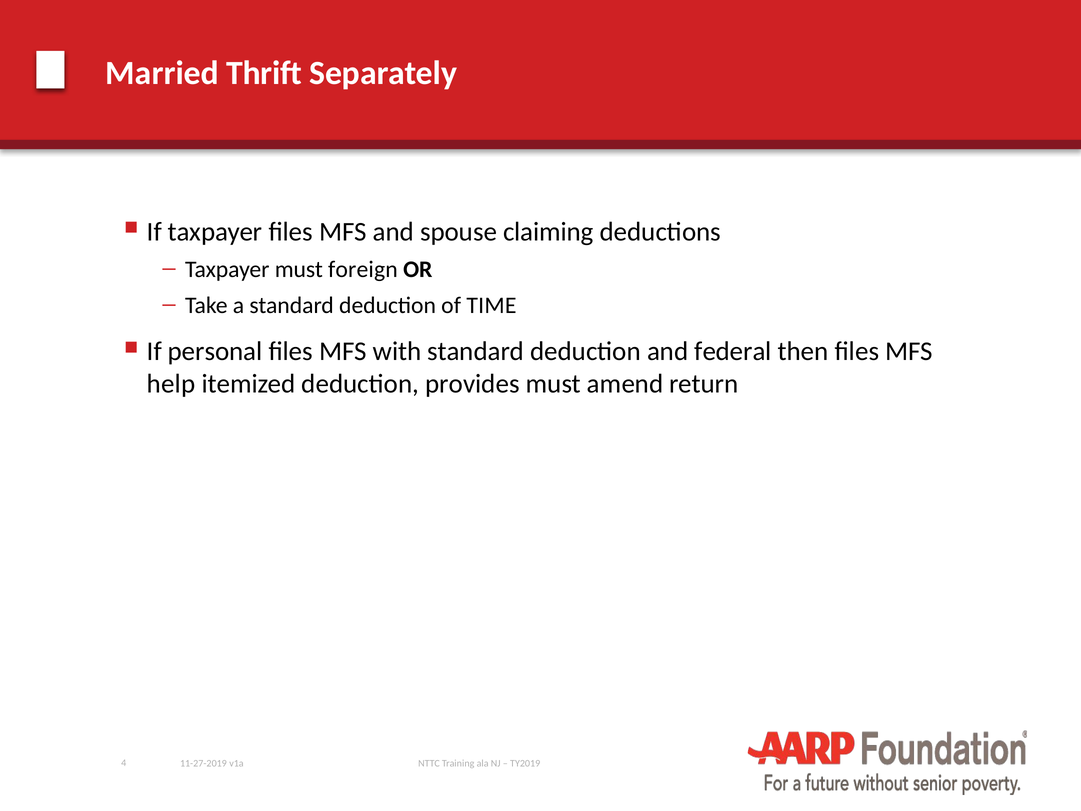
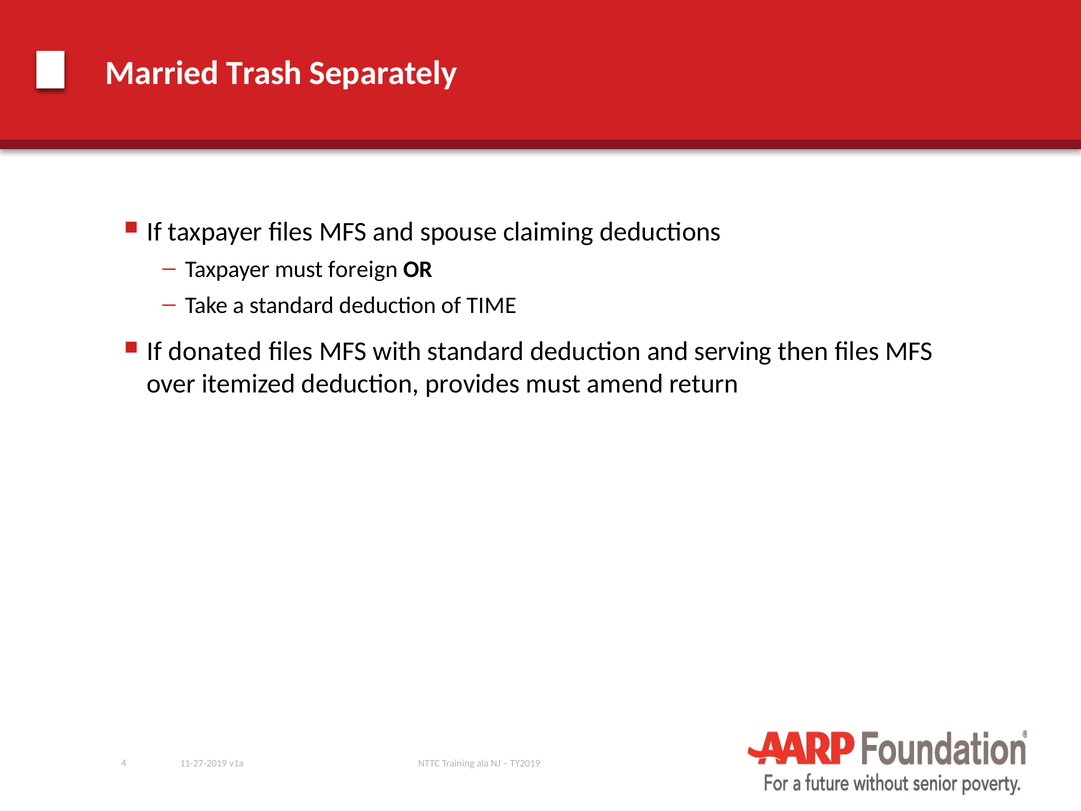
Thrift: Thrift -> Trash
personal: personal -> donated
federal: federal -> serving
help: help -> over
